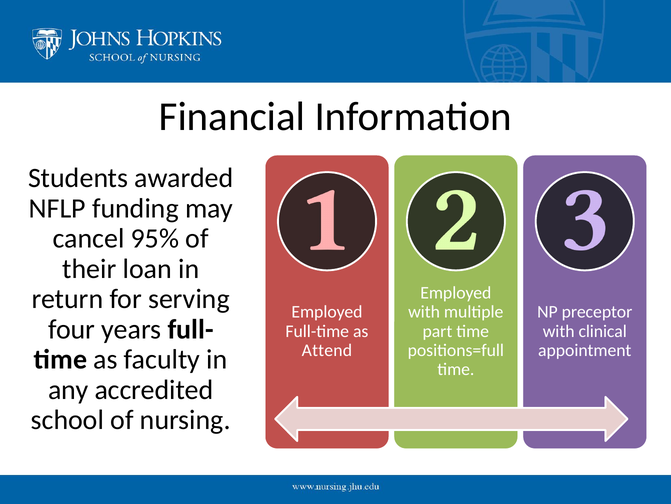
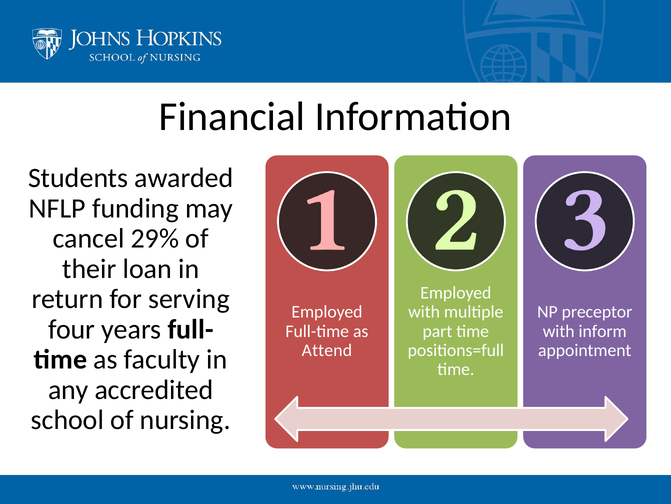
95%: 95% -> 29%
clinical: clinical -> inform
